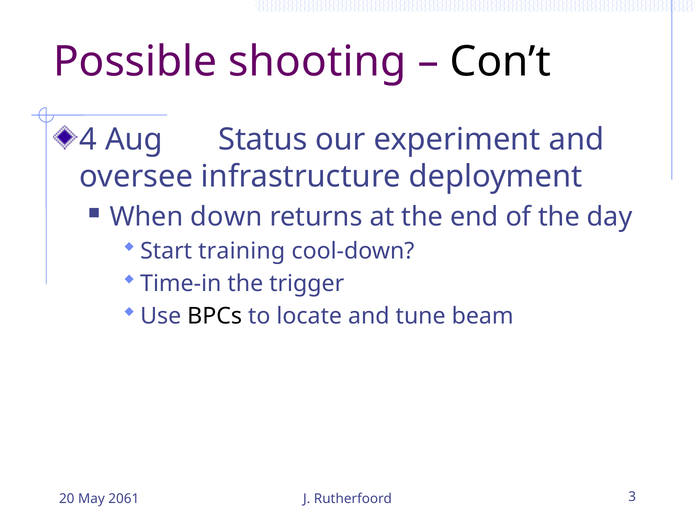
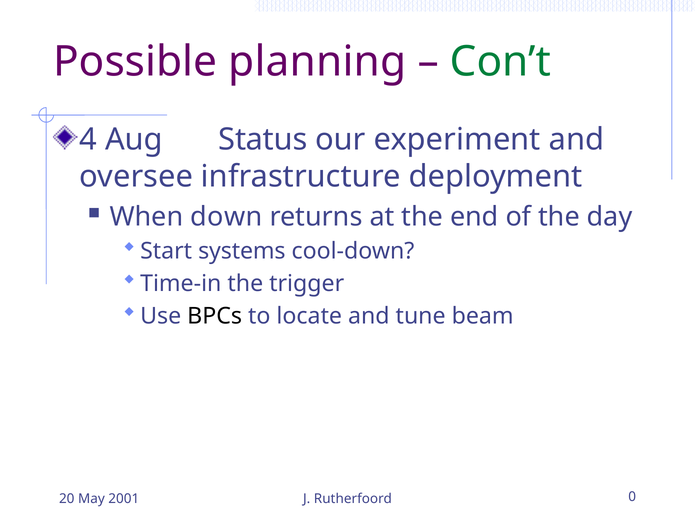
shooting: shooting -> planning
Con’t colour: black -> green
training: training -> systems
2061: 2061 -> 2001
3: 3 -> 0
